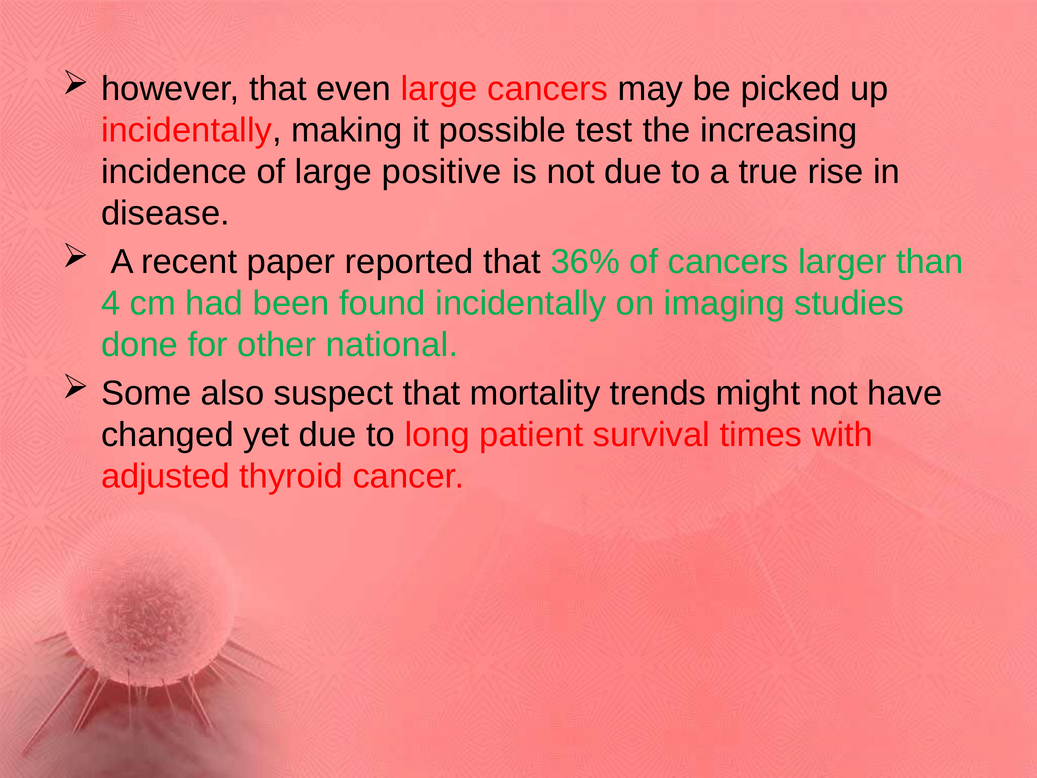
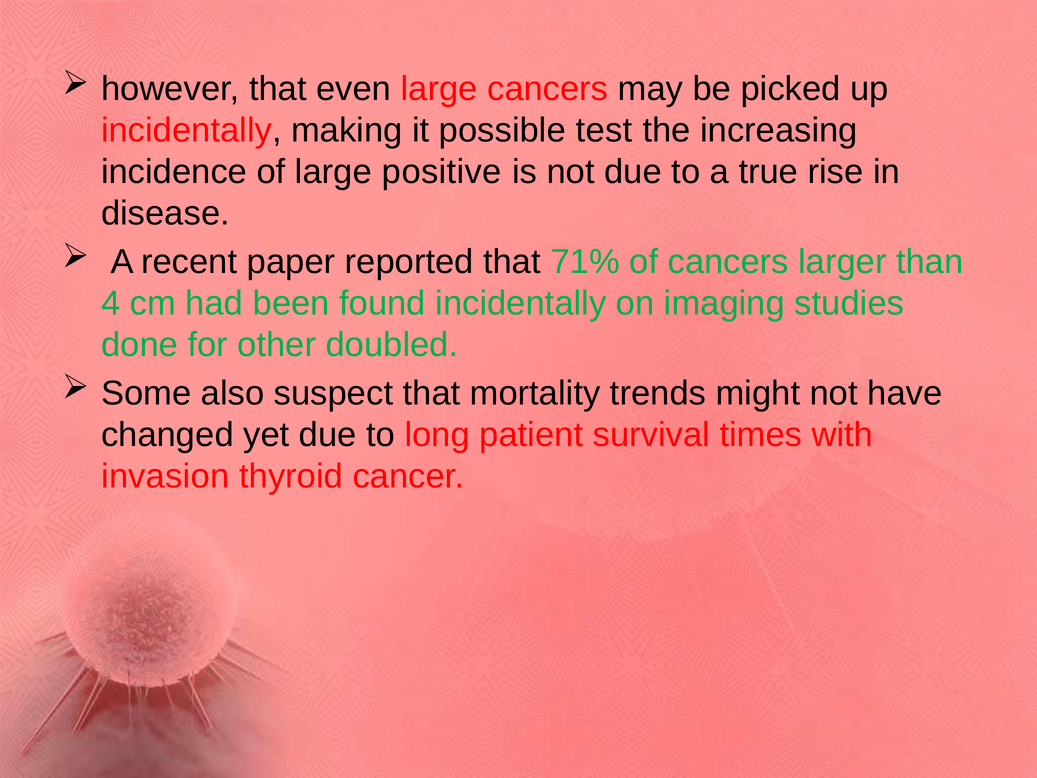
36%: 36% -> 71%
national: national -> doubled
adjusted: adjusted -> invasion
